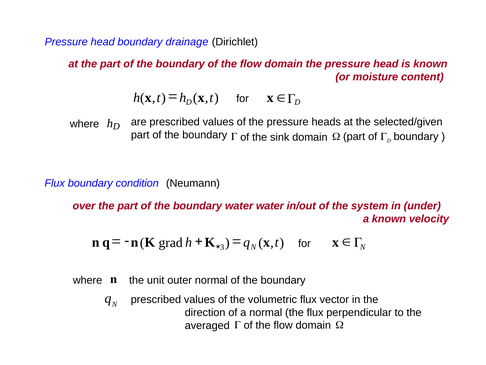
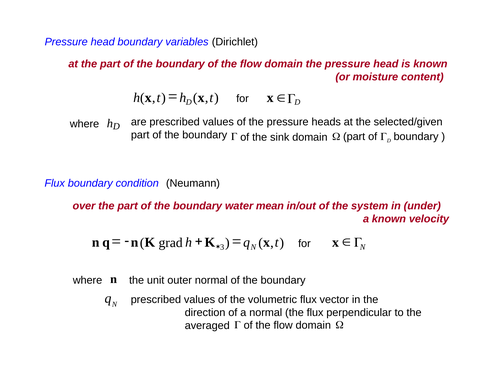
drainage: drainage -> variables
water water: water -> mean
